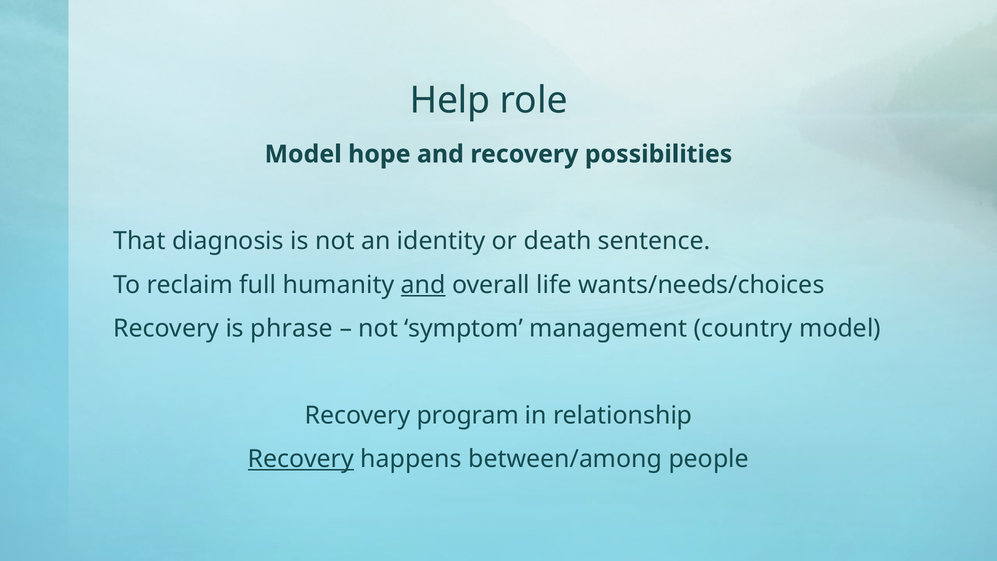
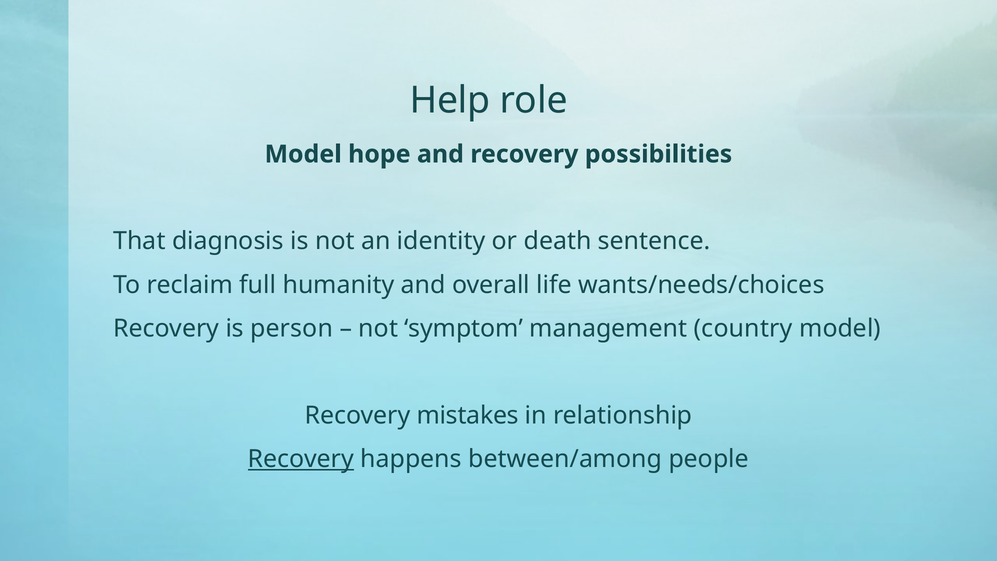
and at (423, 285) underline: present -> none
phrase: phrase -> person
program: program -> mistakes
